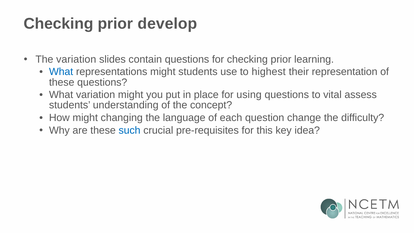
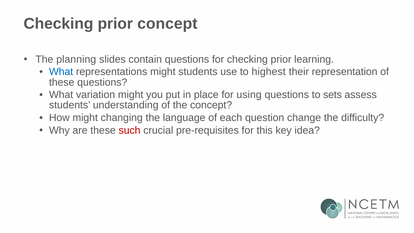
prior develop: develop -> concept
The variation: variation -> planning
vital: vital -> sets
such colour: blue -> red
